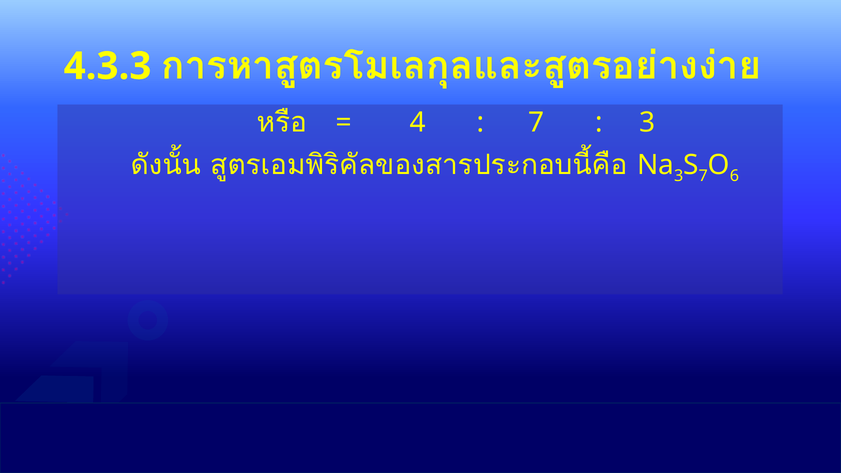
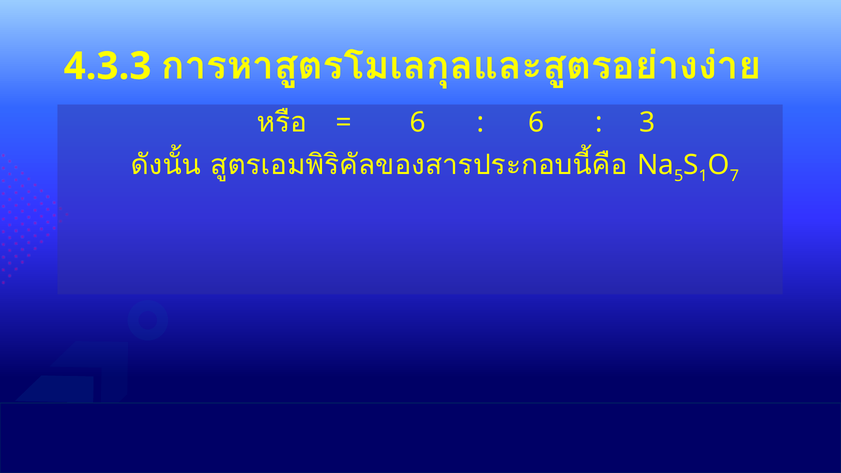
4 at (418, 123): 4 -> 6
7 at (536, 123): 7 -> 6
3 at (679, 176): 3 -> 5
7 at (703, 176): 7 -> 1
6: 6 -> 7
